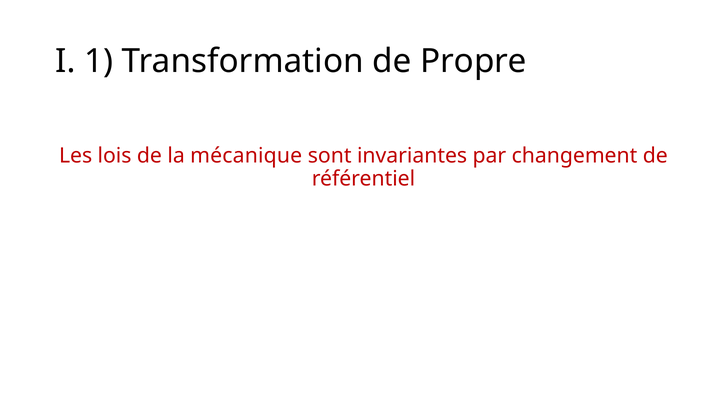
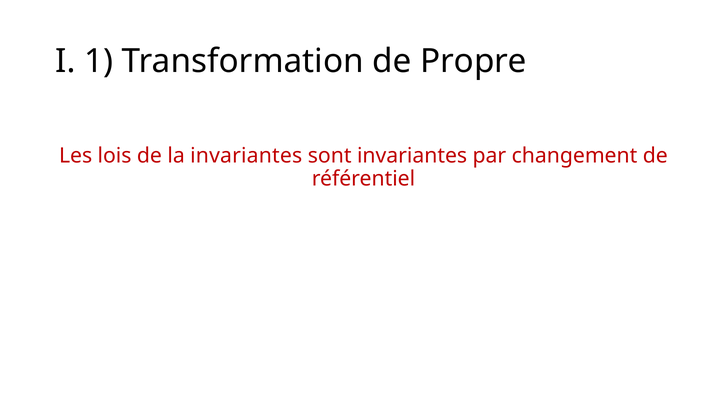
la mécanique: mécanique -> invariantes
